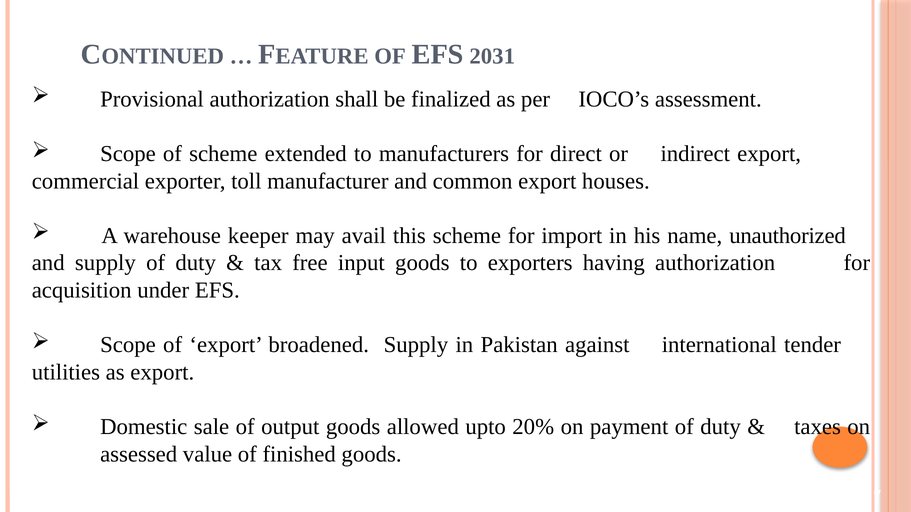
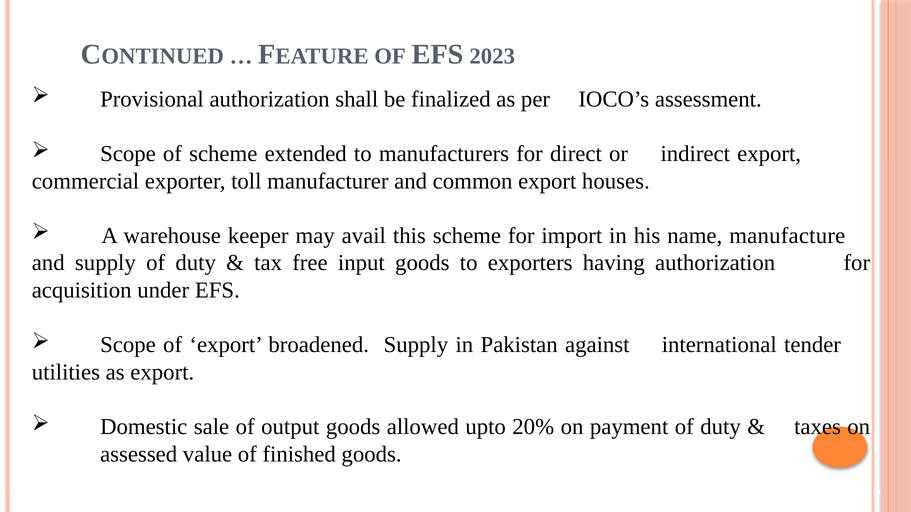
2031: 2031 -> 2023
unauthorized: unauthorized -> manufacture
